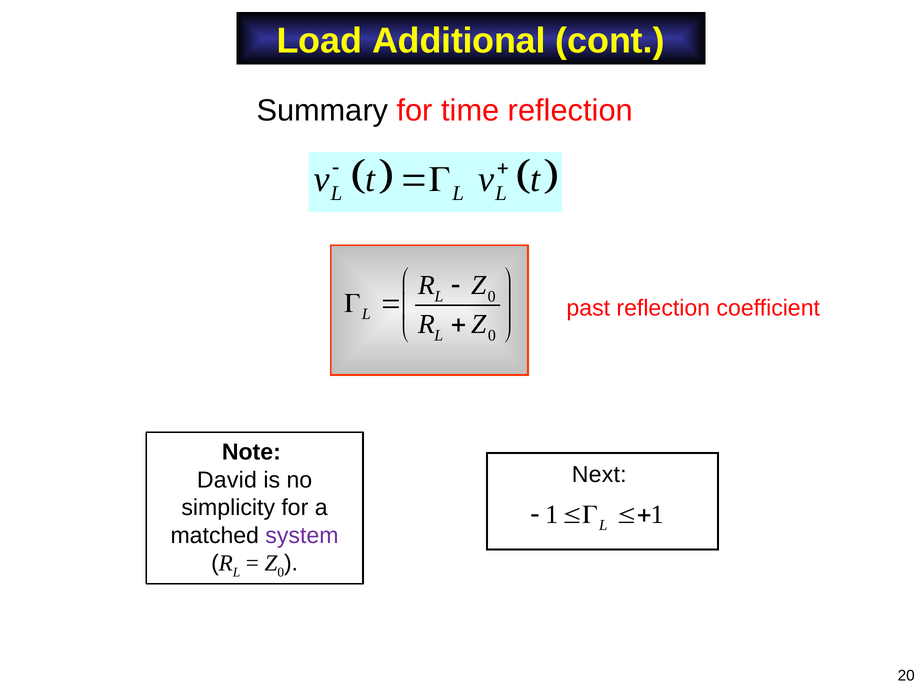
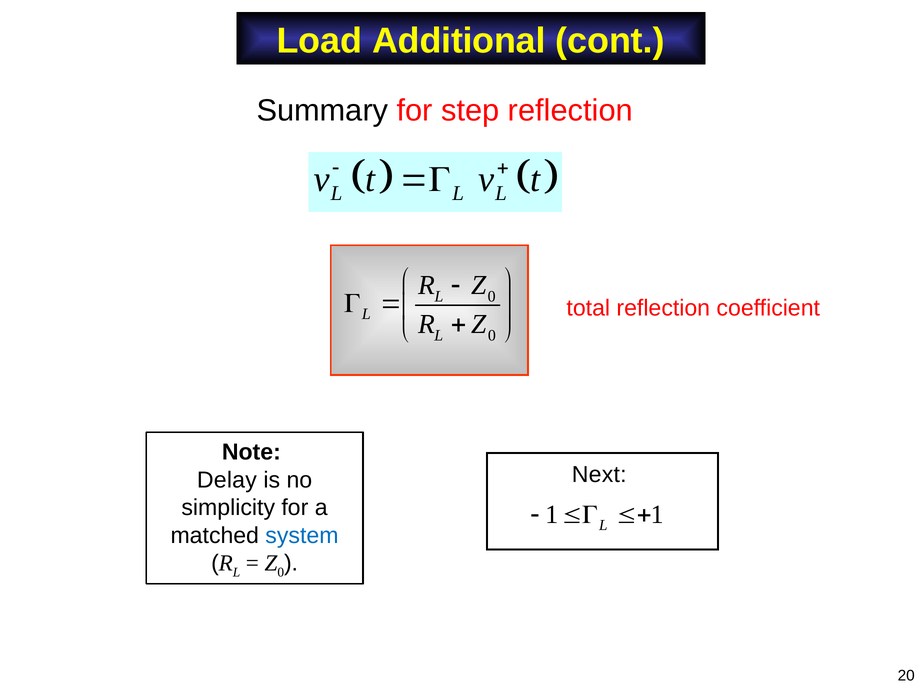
time: time -> step
past: past -> total
David: David -> Delay
system colour: purple -> blue
